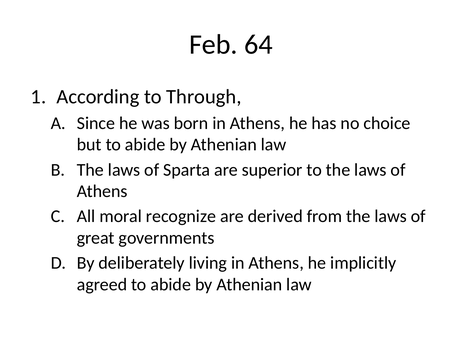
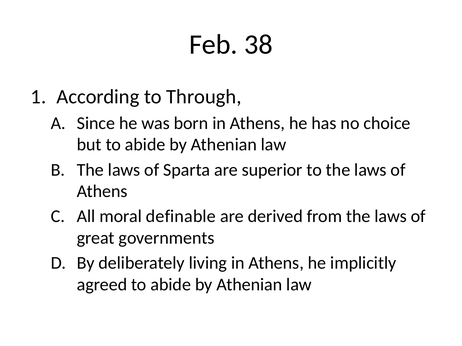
64: 64 -> 38
recognize: recognize -> definable
